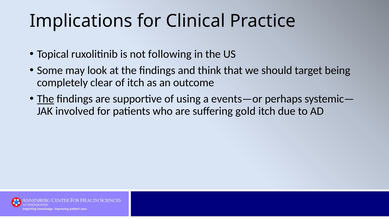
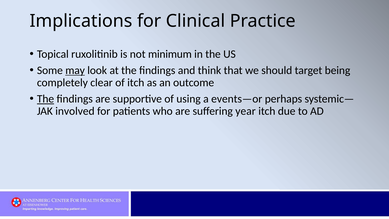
following: following -> minimum
may underline: none -> present
gold: gold -> year
